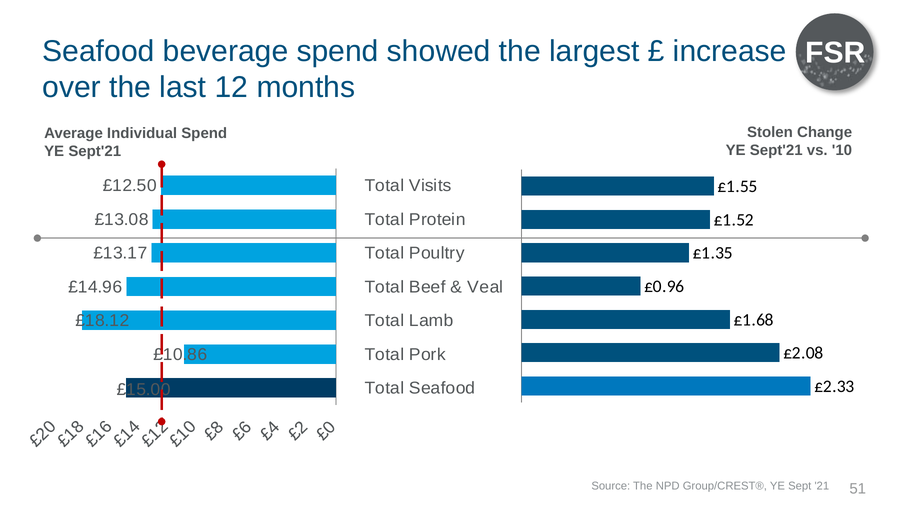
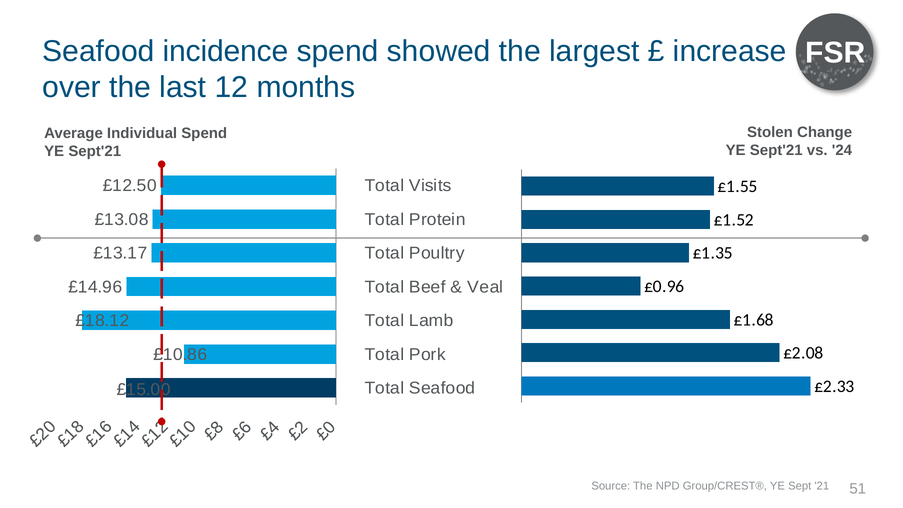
beverage: beverage -> incidence
10: 10 -> 24
